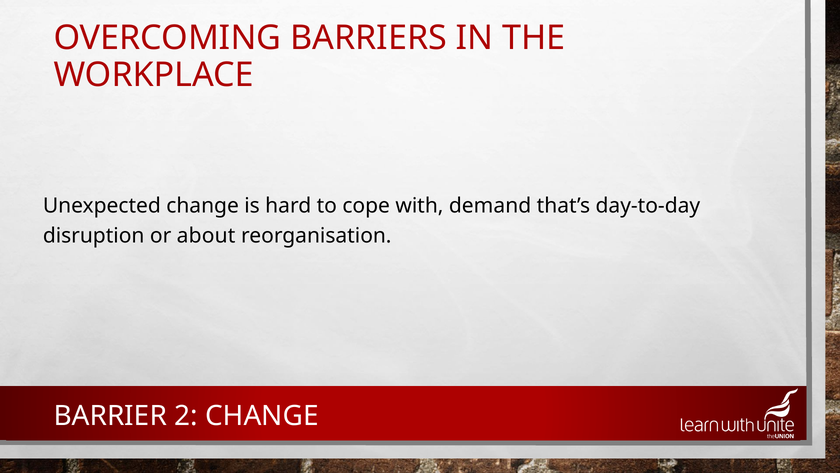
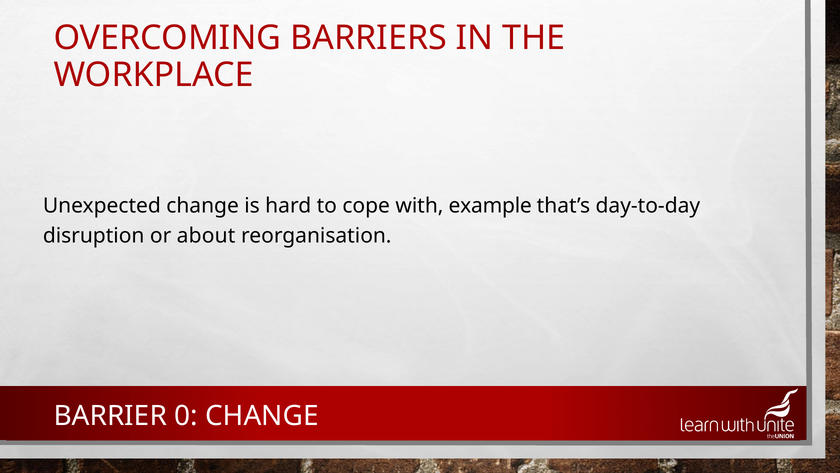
demand: demand -> example
2: 2 -> 0
